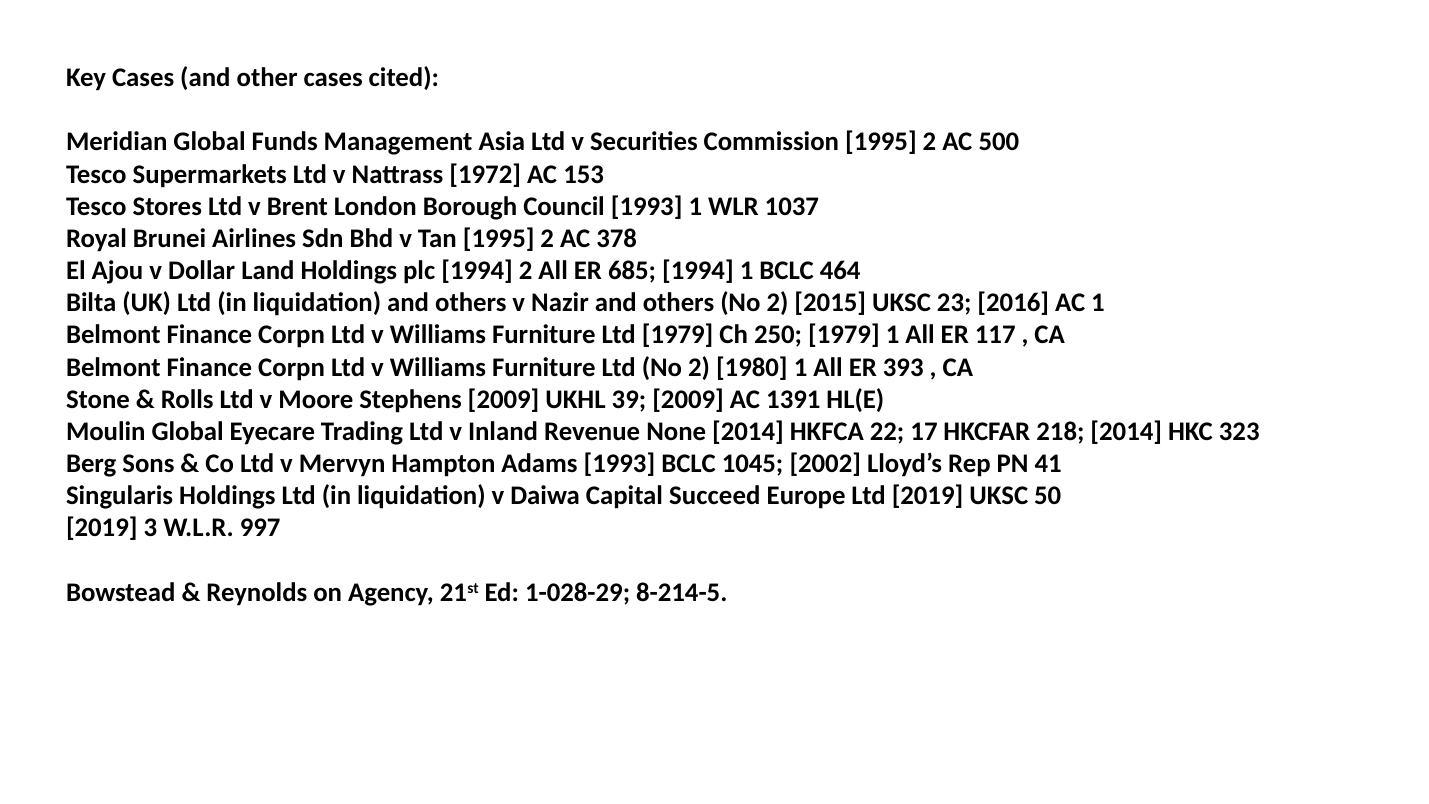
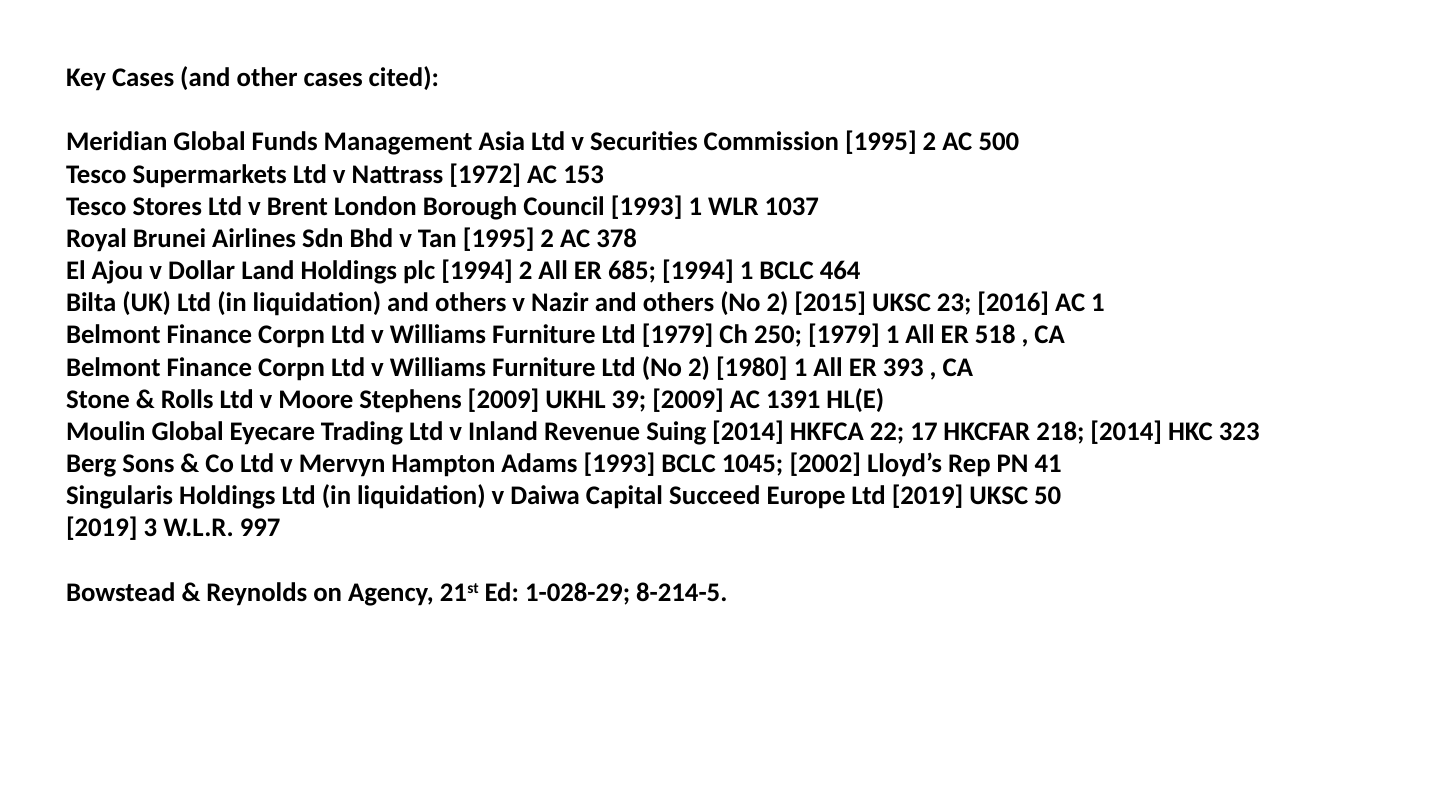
117: 117 -> 518
None: None -> Suing
